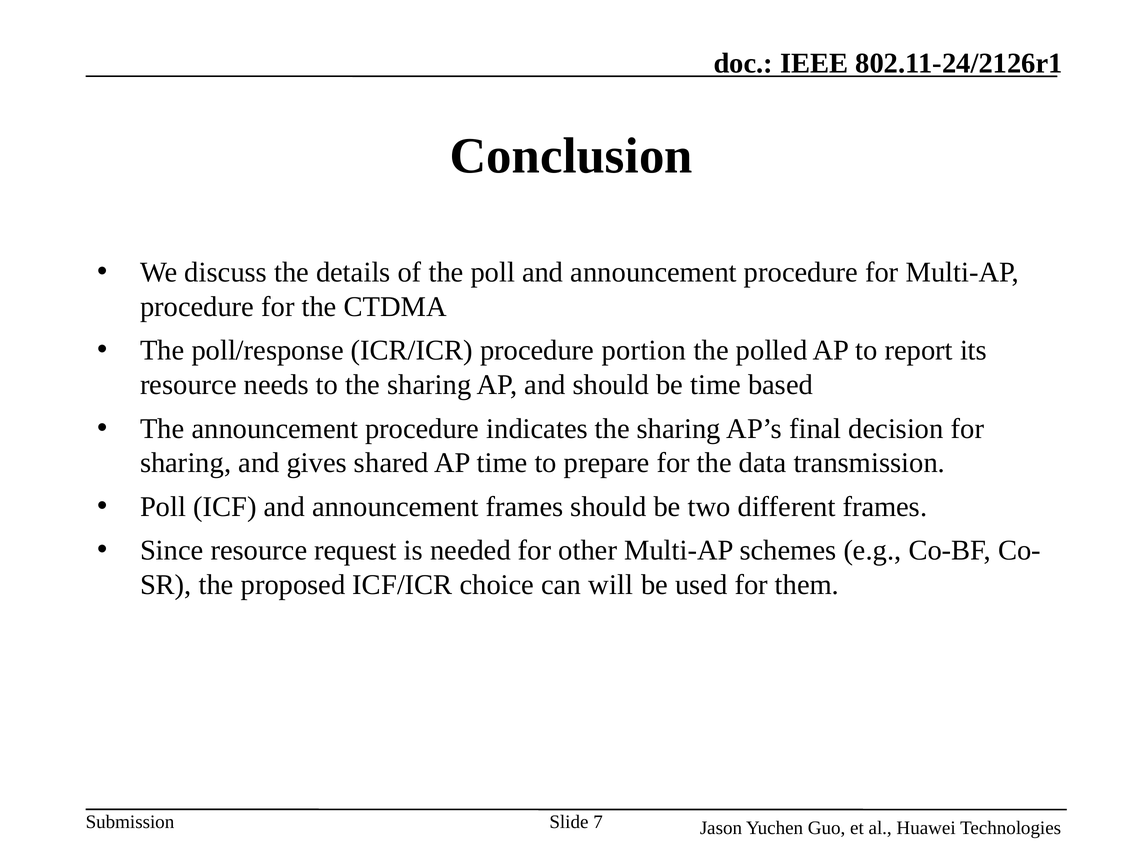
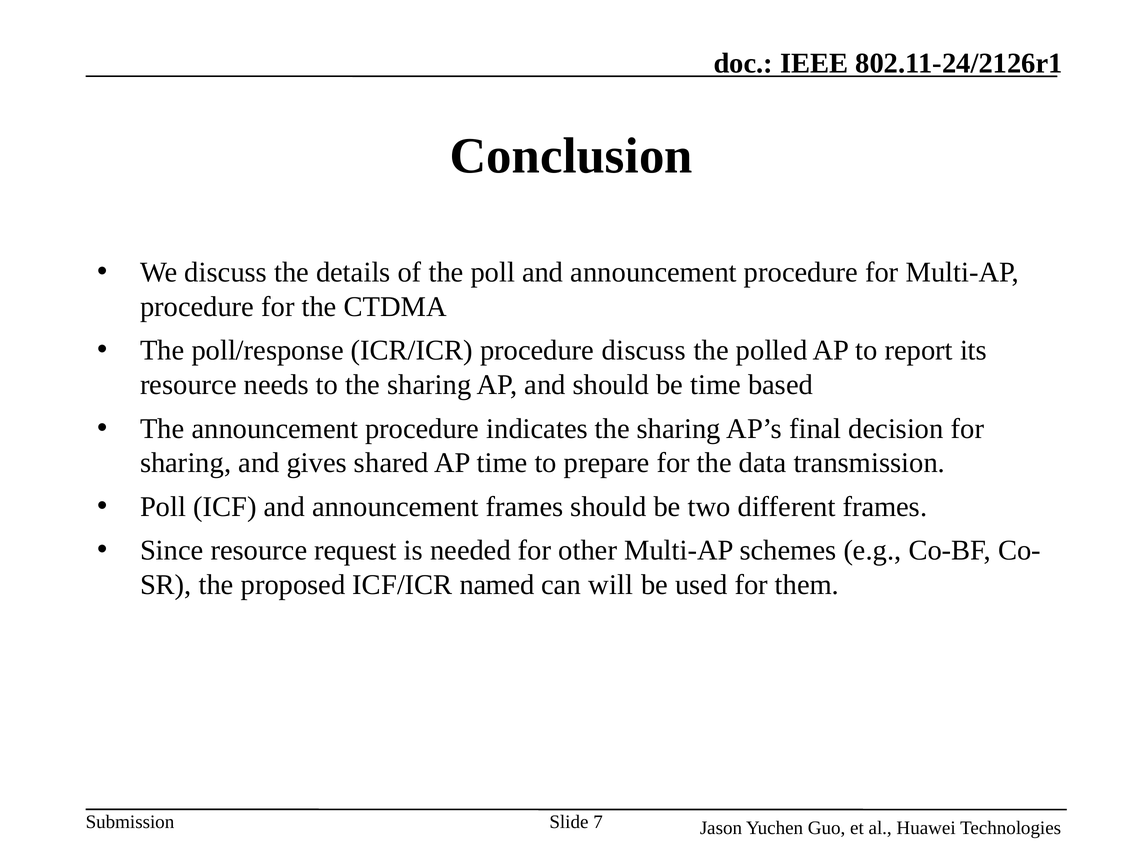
procedure portion: portion -> discuss
choice: choice -> named
